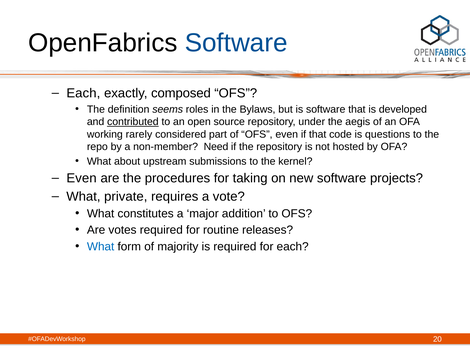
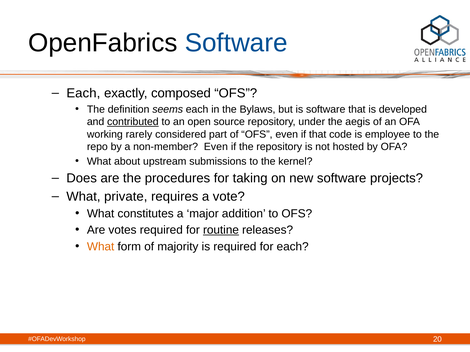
seems roles: roles -> each
questions: questions -> employee
non-member Need: Need -> Even
Even at (82, 178): Even -> Does
routine underline: none -> present
What at (101, 247) colour: blue -> orange
